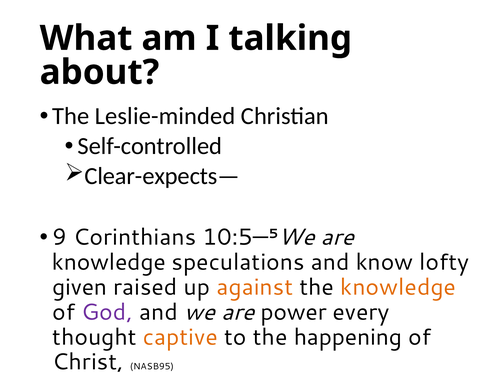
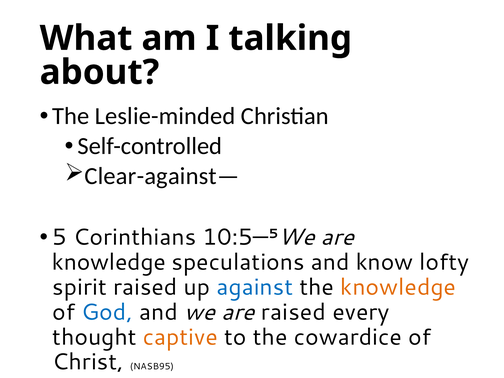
Clear-expects—: Clear-expects— -> Clear-against—
9: 9 -> 5
given: given -> spirit
against colour: orange -> blue
God colour: purple -> blue
are power: power -> raised
happening: happening -> cowardice
